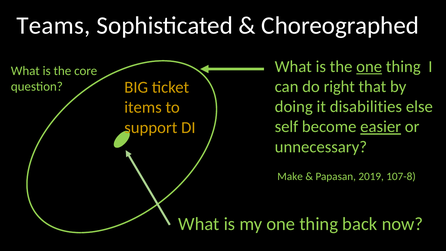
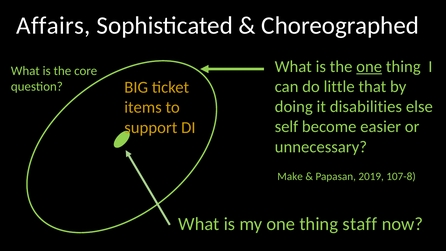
Teams: Teams -> Affairs
right: right -> little
easier underline: present -> none
back: back -> staff
